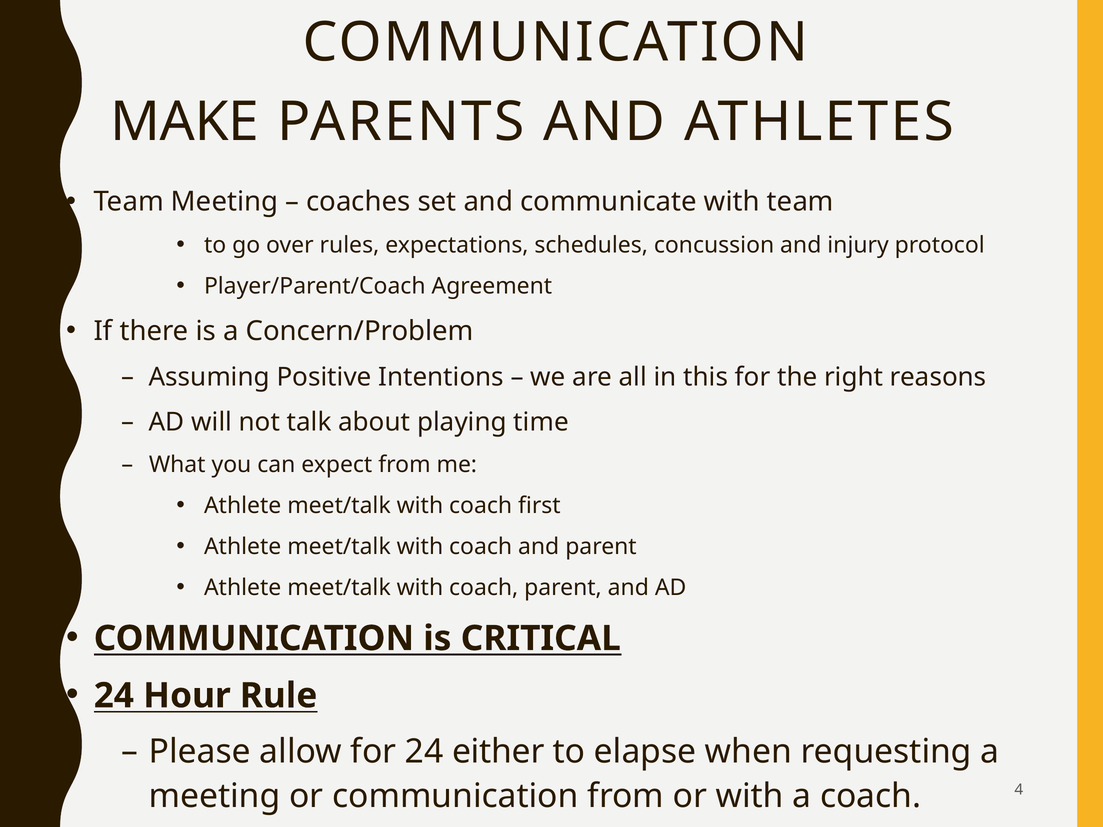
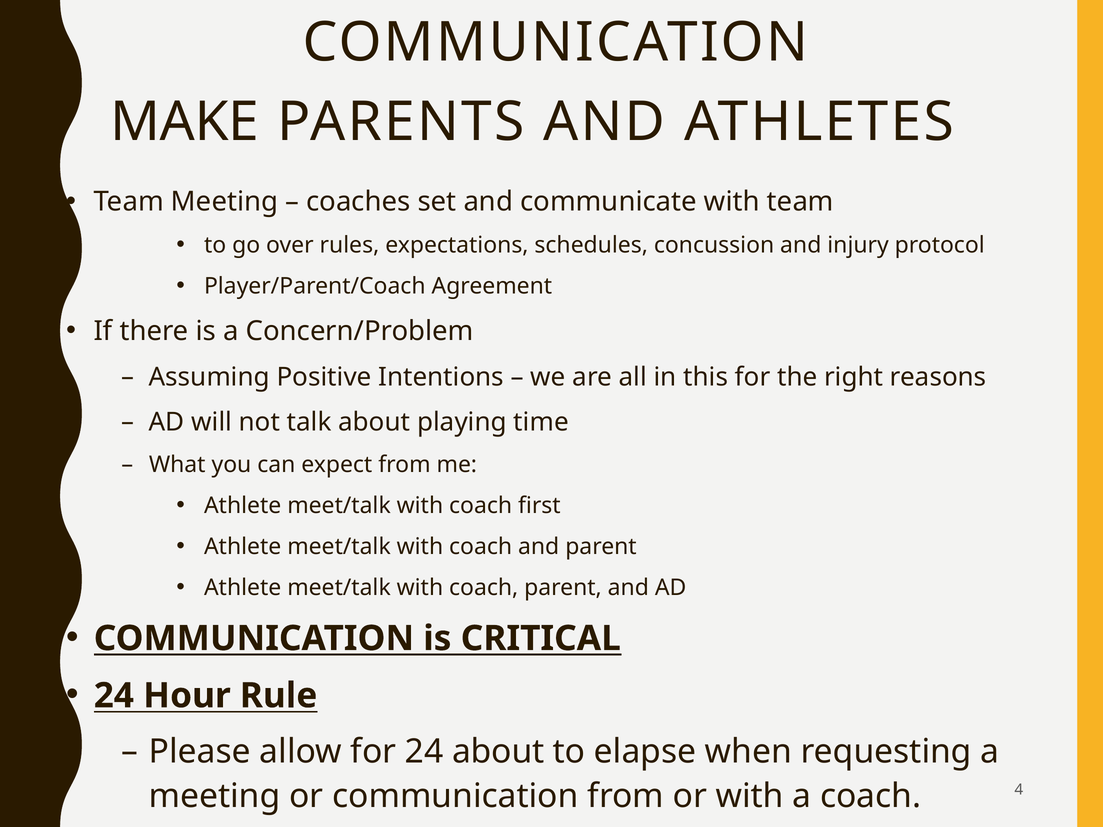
24 either: either -> about
